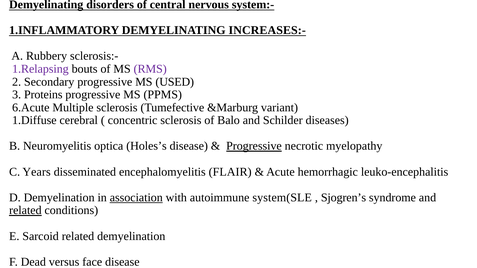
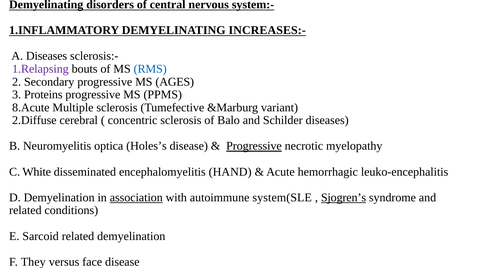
A Rubbery: Rubbery -> Diseases
RMS colour: purple -> blue
USED: USED -> AGES
6.Acute: 6.Acute -> 8.Acute
1.Diffuse: 1.Diffuse -> 2.Diffuse
Years: Years -> White
FLAIR: FLAIR -> HAND
Sjogren’s underline: none -> present
related at (25, 211) underline: present -> none
Dead: Dead -> They
